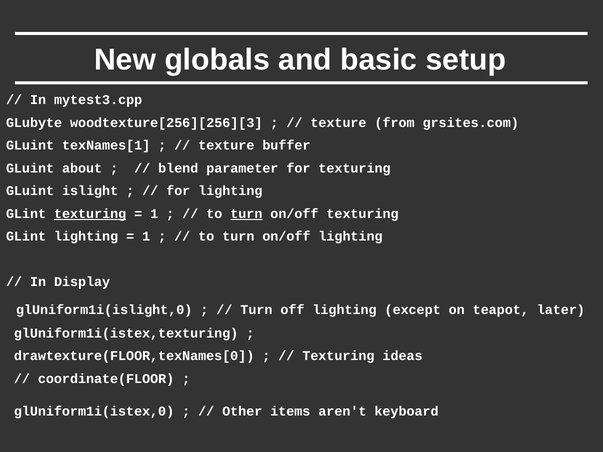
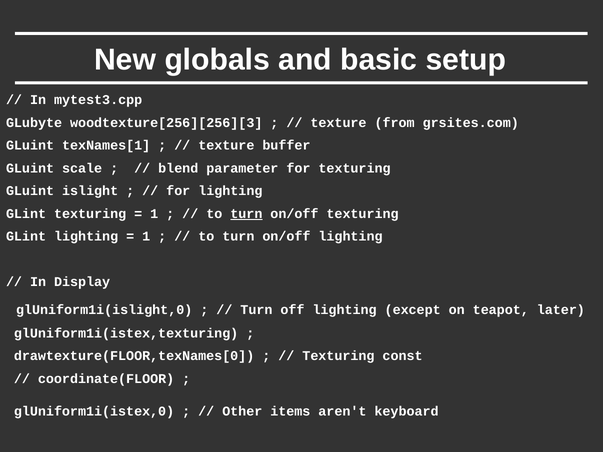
about: about -> scale
texturing at (90, 214) underline: present -> none
ideas: ideas -> const
